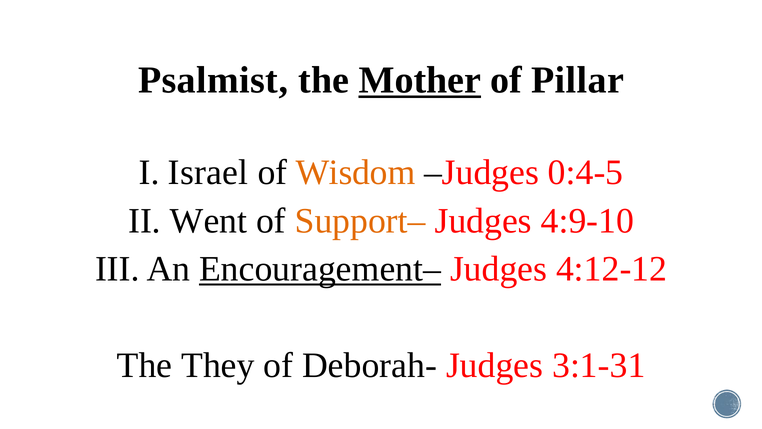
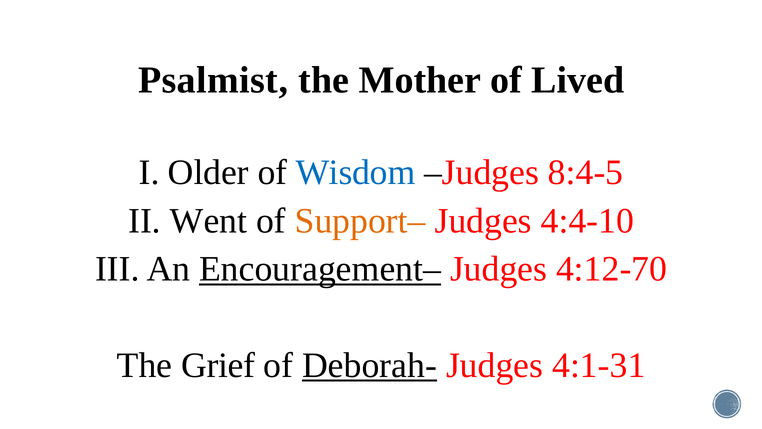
Mother underline: present -> none
Pillar: Pillar -> Lived
Israel: Israel -> Older
Wisdom colour: orange -> blue
0:4-5: 0:4-5 -> 8:4-5
4:9-10: 4:9-10 -> 4:4-10
4:12-12: 4:12-12 -> 4:12-70
They: They -> Grief
Deborah- underline: none -> present
3:1-31: 3:1-31 -> 4:1-31
